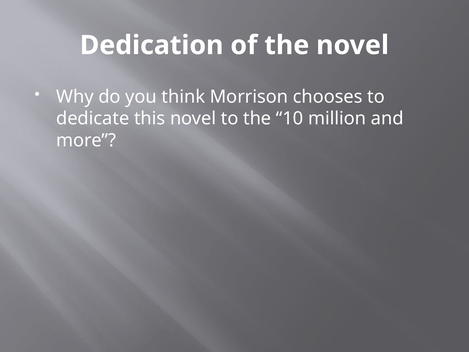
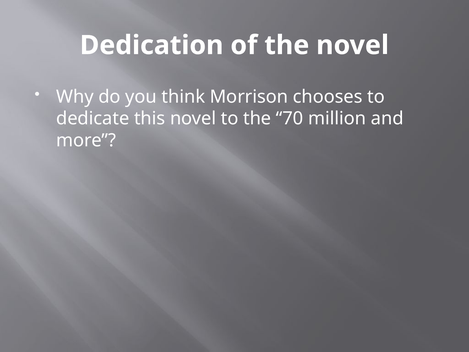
10: 10 -> 70
